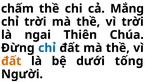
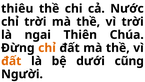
chấm: chấm -> thiêu
Mắng: Mắng -> Nước
chỉ at (47, 48) colour: blue -> orange
tống: tống -> cũng
